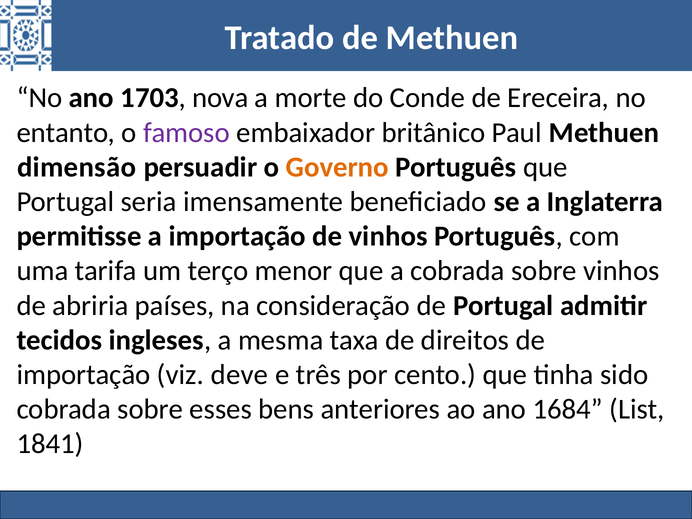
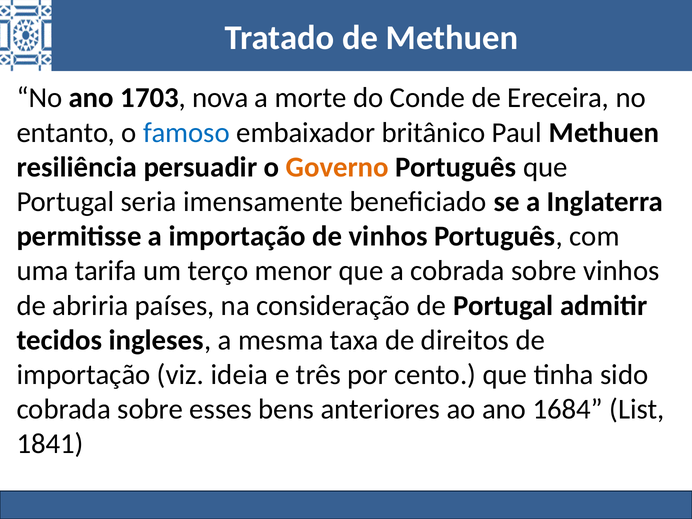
famoso colour: purple -> blue
dimensão: dimensão -> resiliência
deve: deve -> ideia
